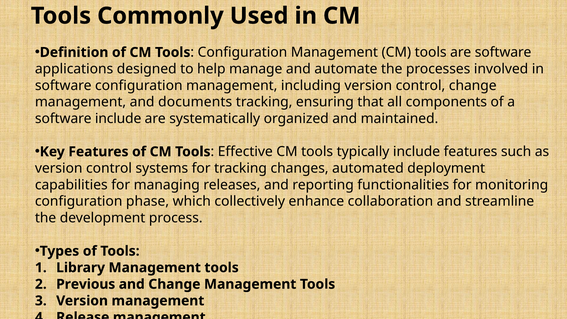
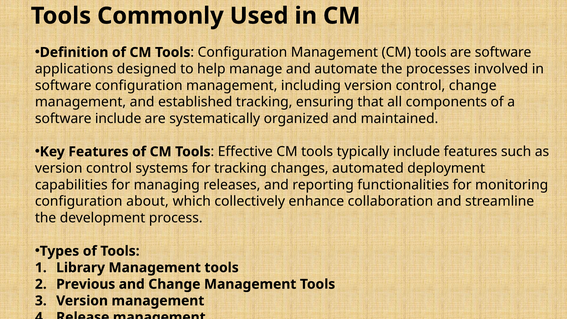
documents: documents -> established
phase: phase -> about
